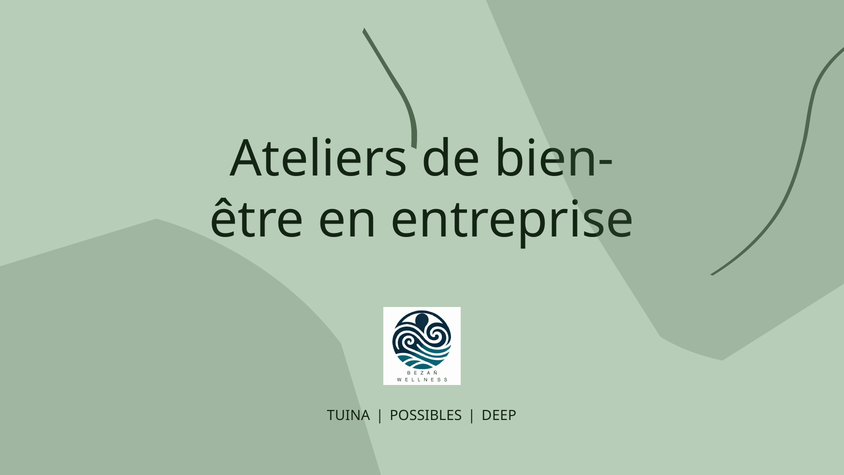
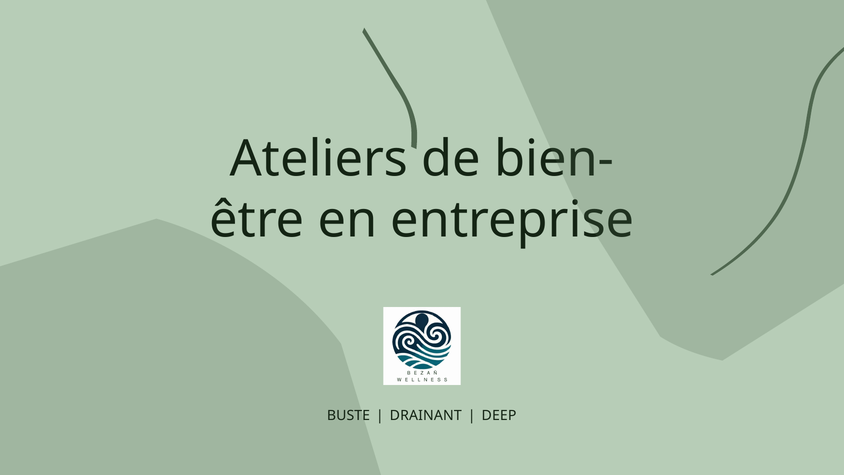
TUINA: TUINA -> BUSTE
POSSIBLES: POSSIBLES -> DRAINANT
